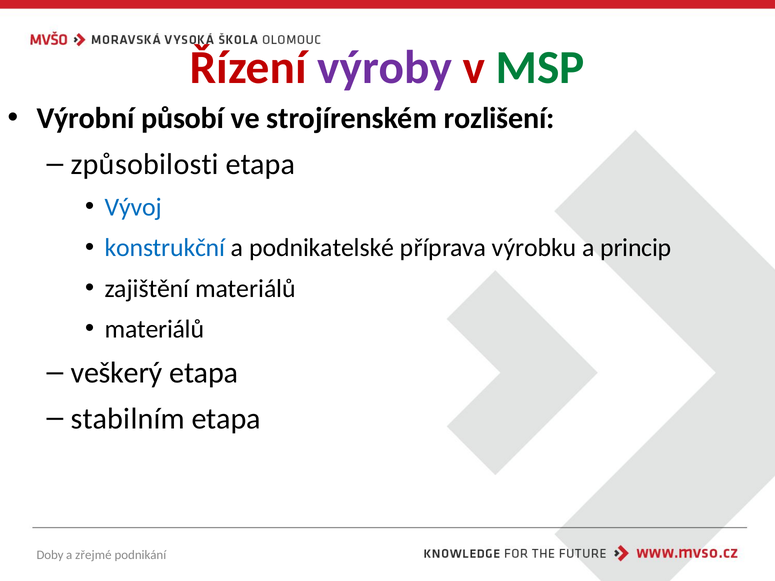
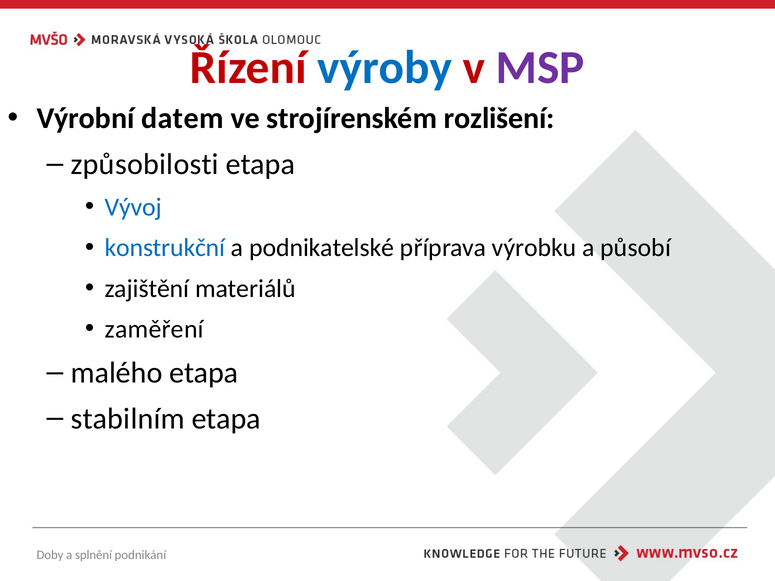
výroby colour: purple -> blue
MSP colour: green -> purple
působí: působí -> datem
princip: princip -> působí
materiálů at (154, 329): materiálů -> zaměření
veškerý: veškerý -> malého
zřejmé: zřejmé -> splnění
